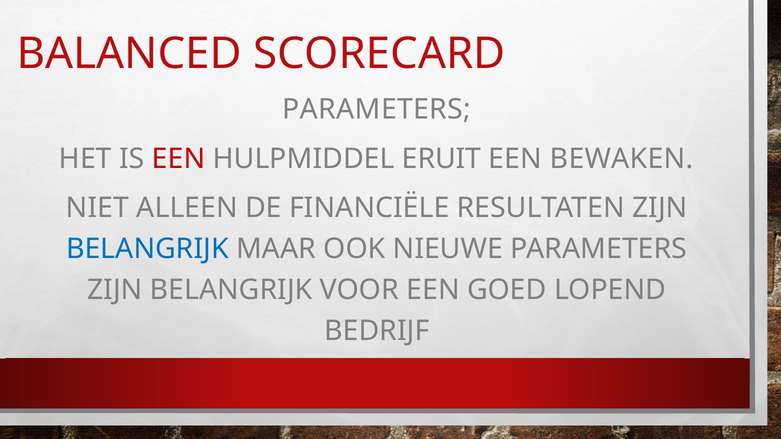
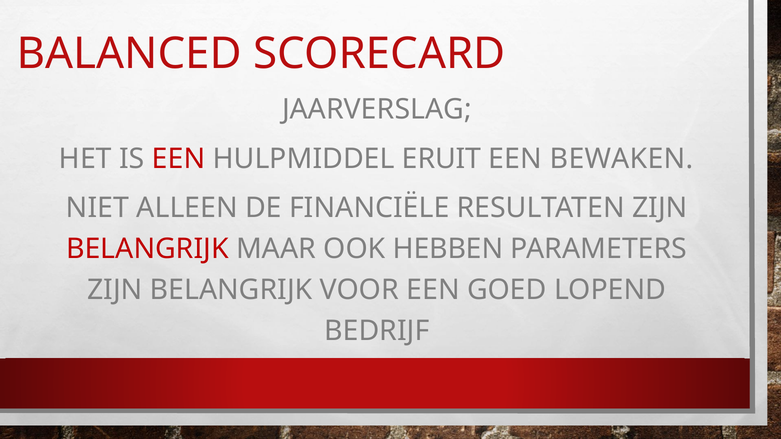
PARAMETERS at (377, 110): PARAMETERS -> JAARVERSLAG
BELANGRIJK at (147, 249) colour: blue -> red
NIEUWE: NIEUWE -> HEBBEN
